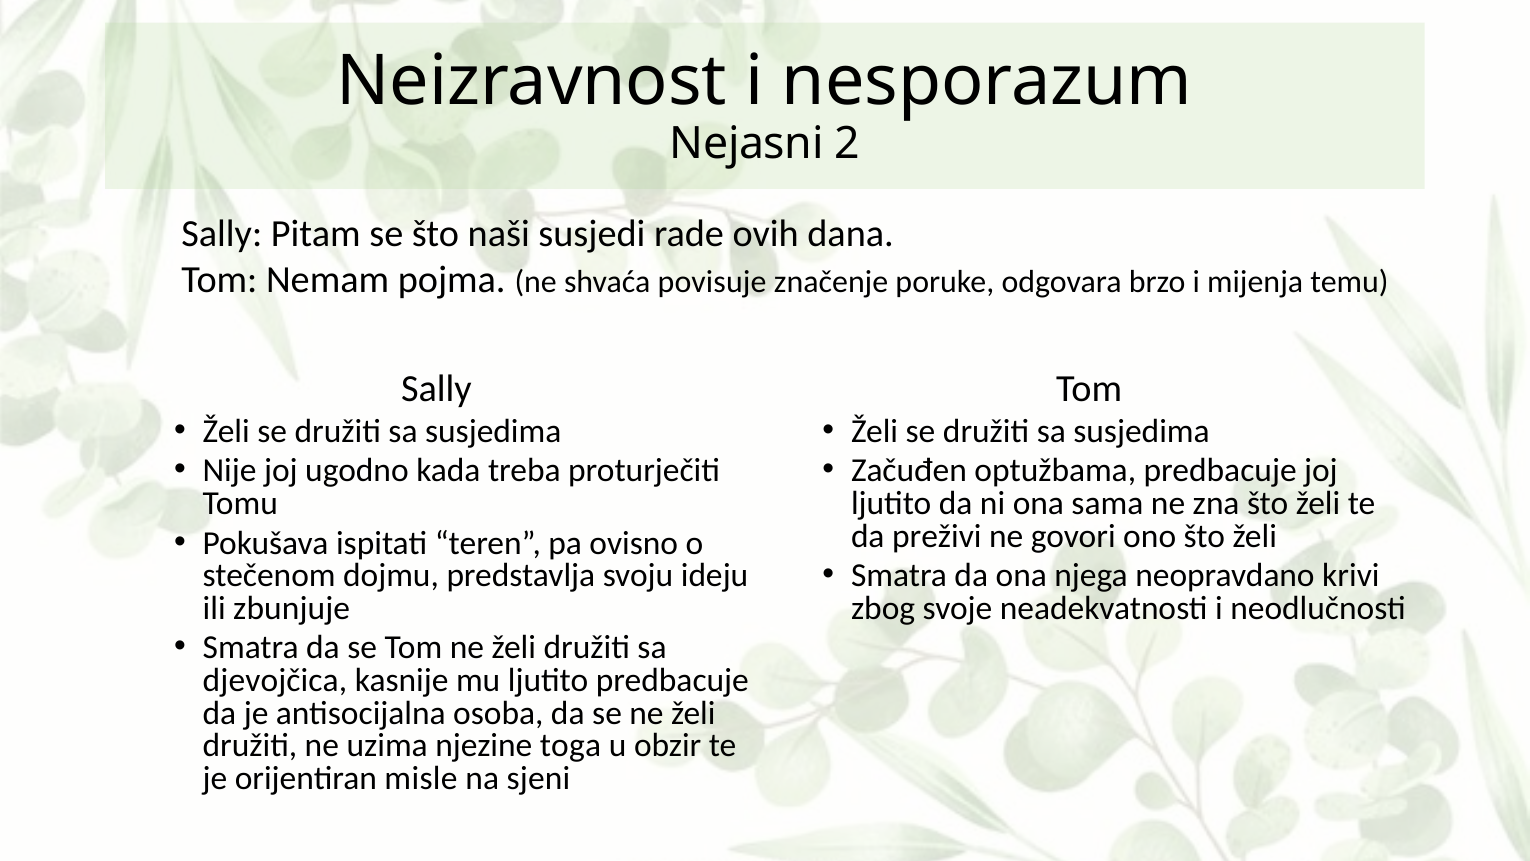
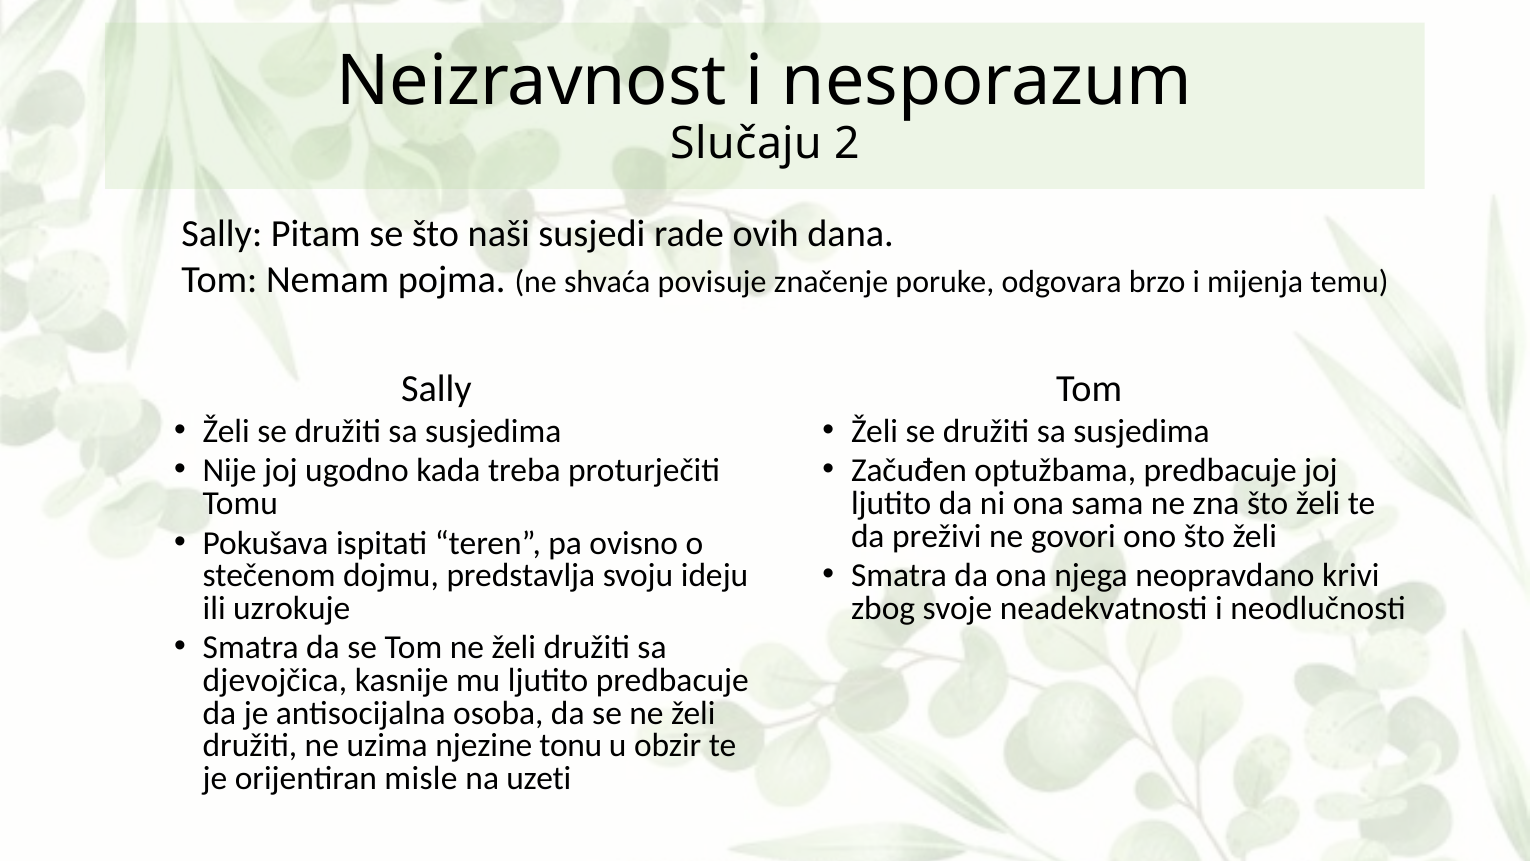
Nejasni: Nejasni -> Slučaju
zbunjuje: zbunjuje -> uzrokuje
toga: toga -> tonu
sjeni: sjeni -> uzeti
